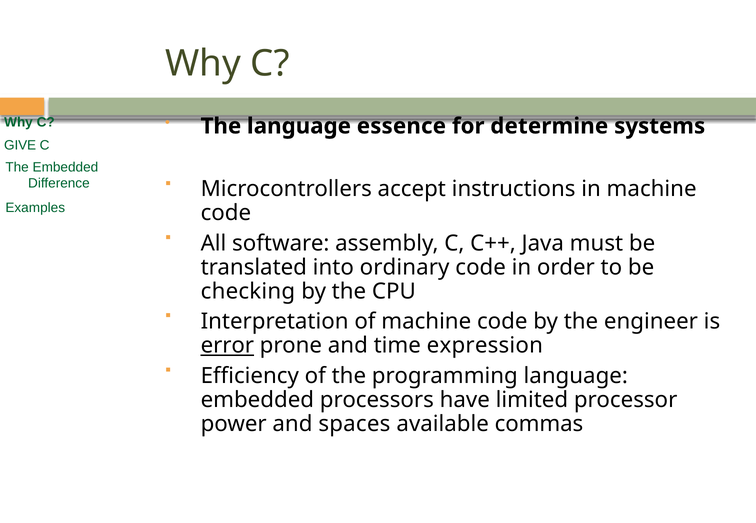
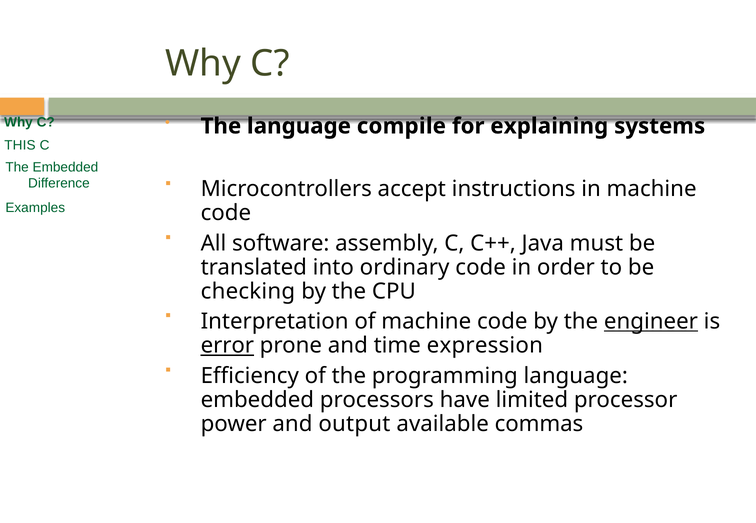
essence: essence -> compile
determine: determine -> explaining
GIVE: GIVE -> THIS
engineer underline: none -> present
spaces: spaces -> output
